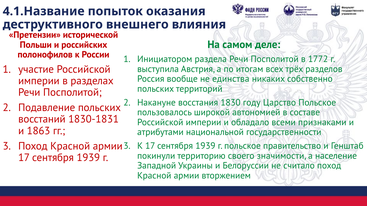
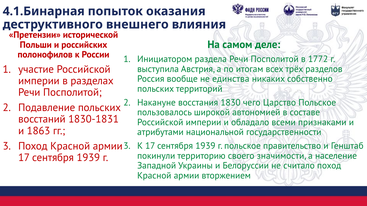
4.1.Название: 4.1.Название -> 4.1.Бинарная
году: году -> чего
